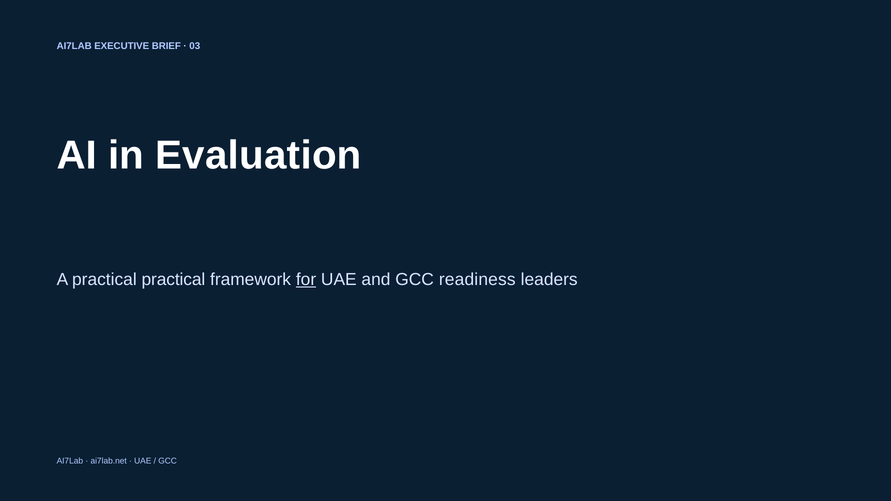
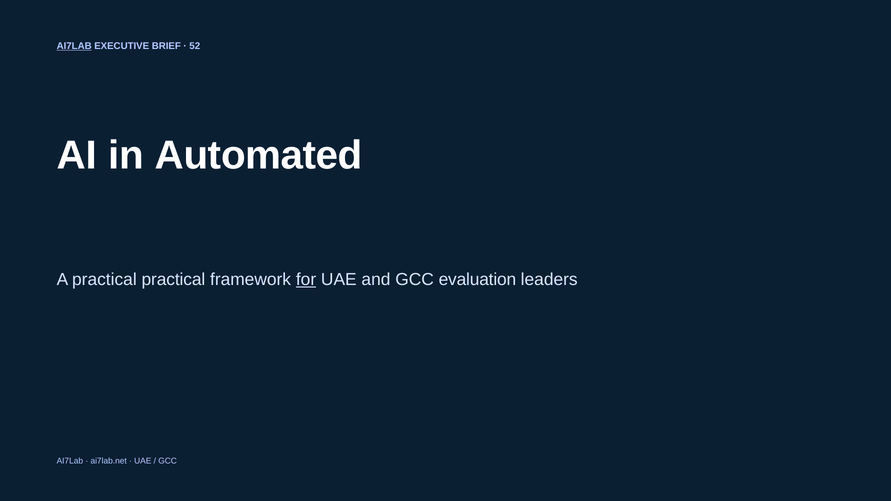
AI7LAB at (74, 46) underline: none -> present
03: 03 -> 52
Evaluation: Evaluation -> Automated
readiness: readiness -> evaluation
